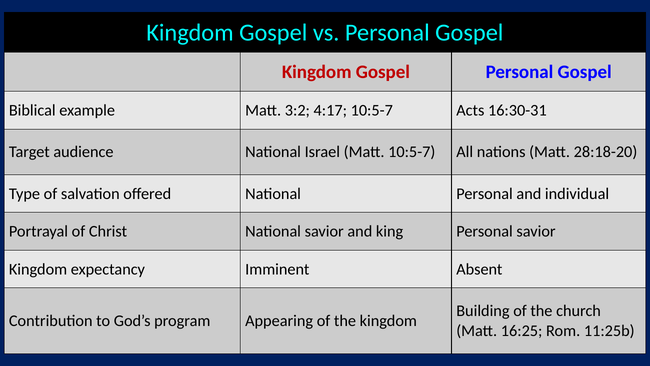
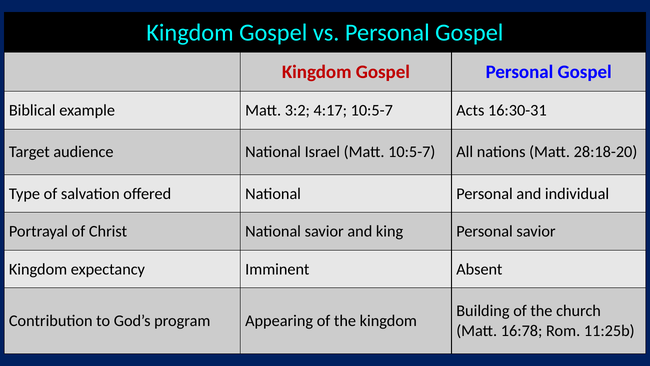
16:25: 16:25 -> 16:78
